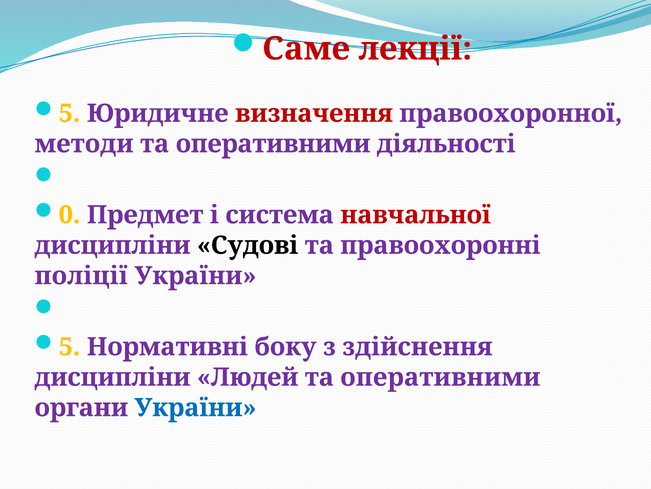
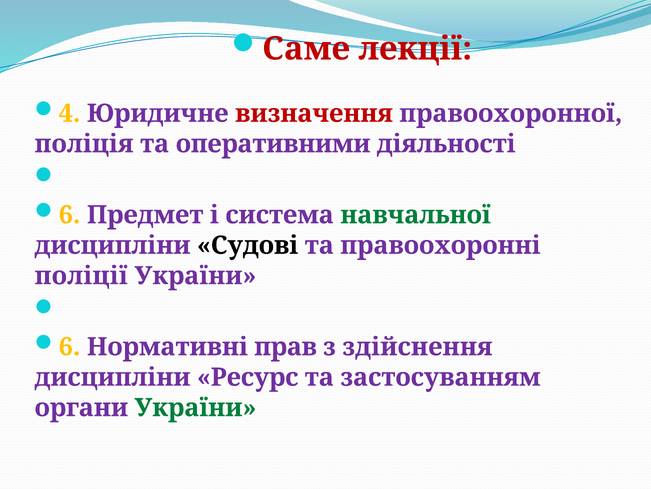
5 at (69, 113): 5 -> 4
методи: методи -> поліція
0 at (69, 215): 0 -> 6
навчальної colour: red -> green
5 at (69, 346): 5 -> 6
боку: боку -> прав
Людей: Людей -> Ресурс
оперативними at (440, 377): оперативними -> застосуванням
України at (196, 407) colour: blue -> green
